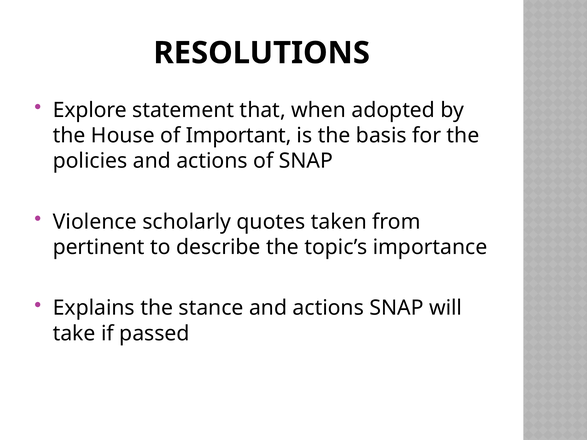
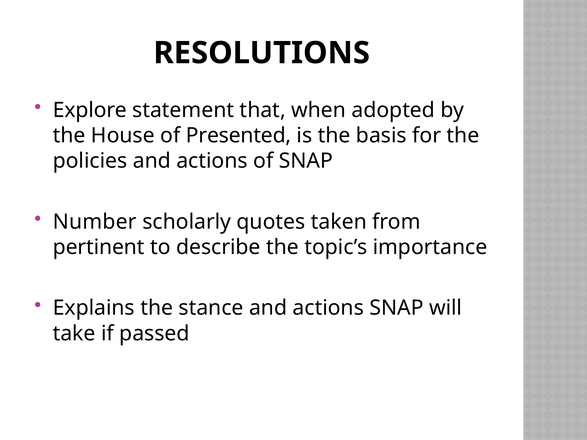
Important: Important -> Presented
Violence: Violence -> Number
